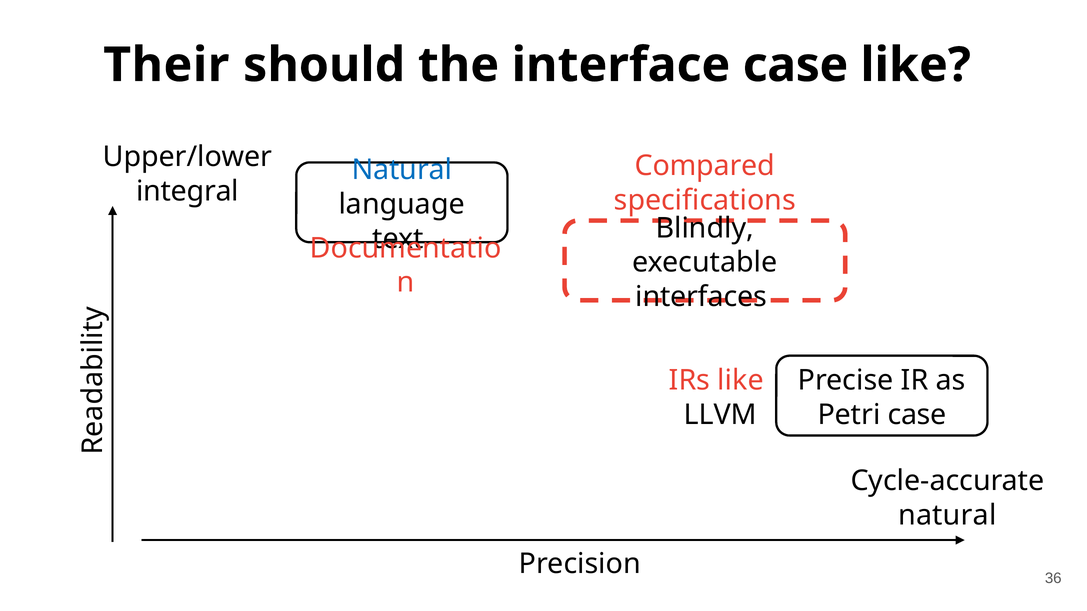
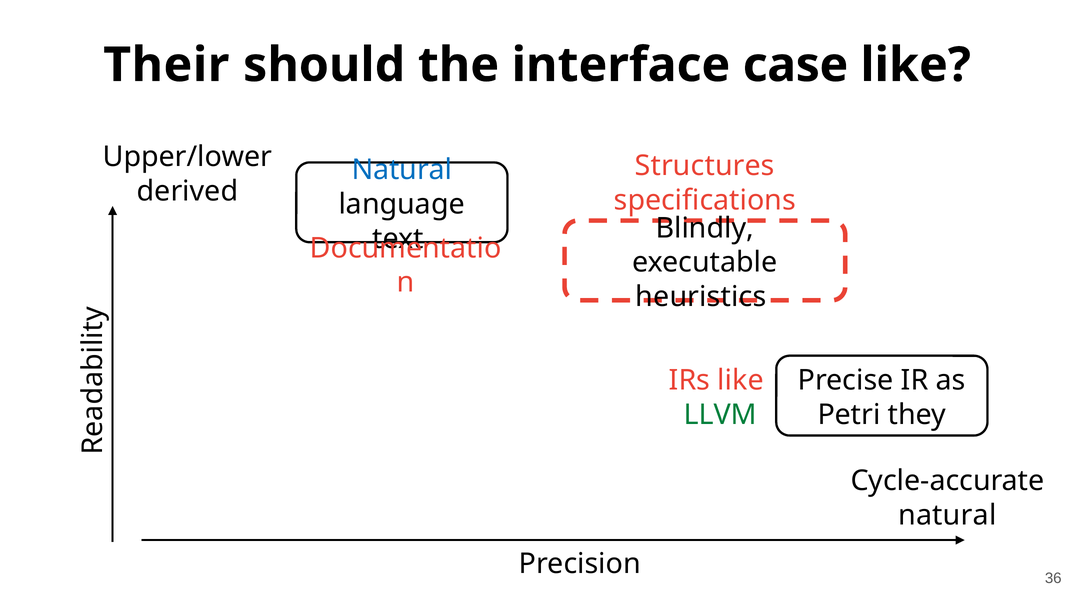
Compared: Compared -> Structures
integral: integral -> derived
interfaces: interfaces -> heuristics
LLVM colour: black -> green
Petri case: case -> they
